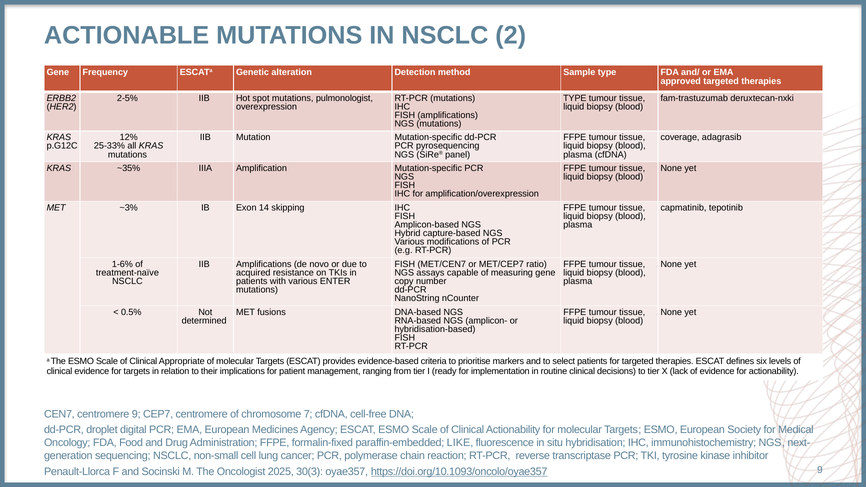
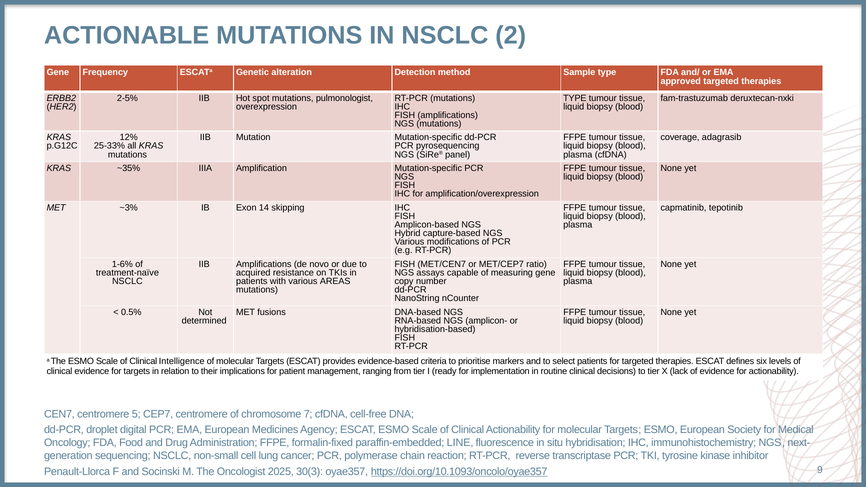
ENTER: ENTER -> AREAS
Appropriate: Appropriate -> Intelligence
centromere 9: 9 -> 5
LIKE: LIKE -> LINE
